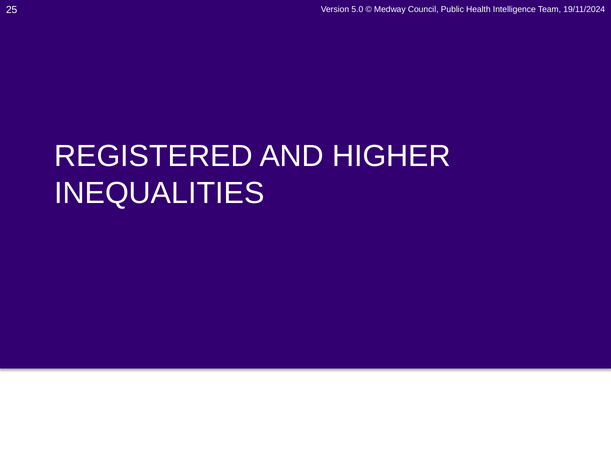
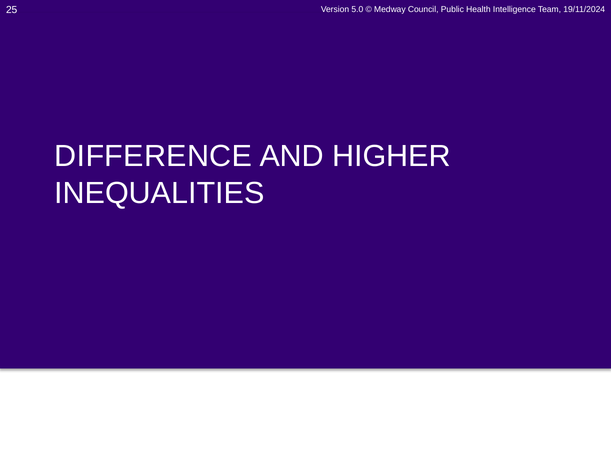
REGISTERED: REGISTERED -> DIFFERENCE
